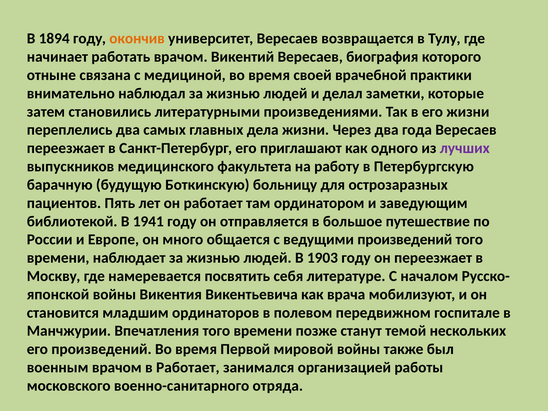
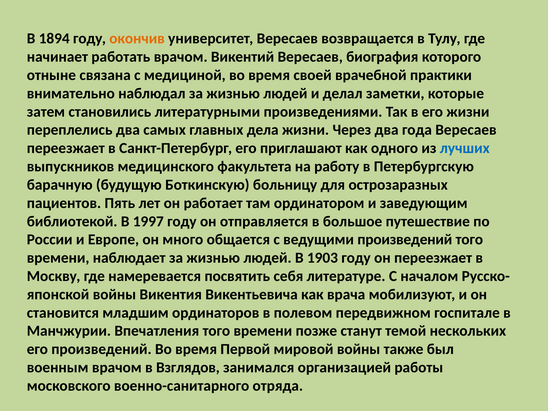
лучших colour: purple -> blue
1941: 1941 -> 1997
в Работает: Работает -> Взглядов
